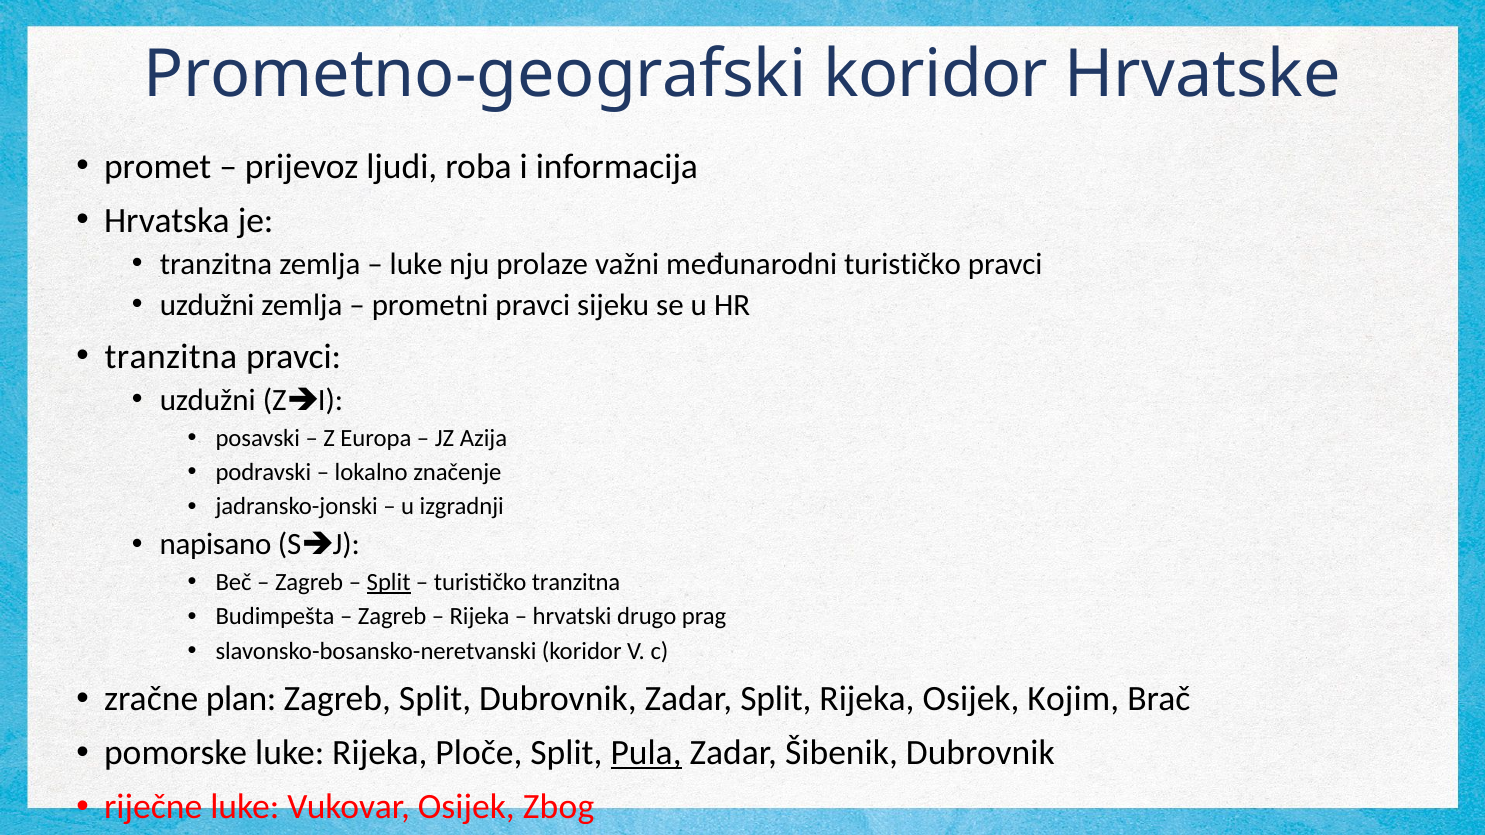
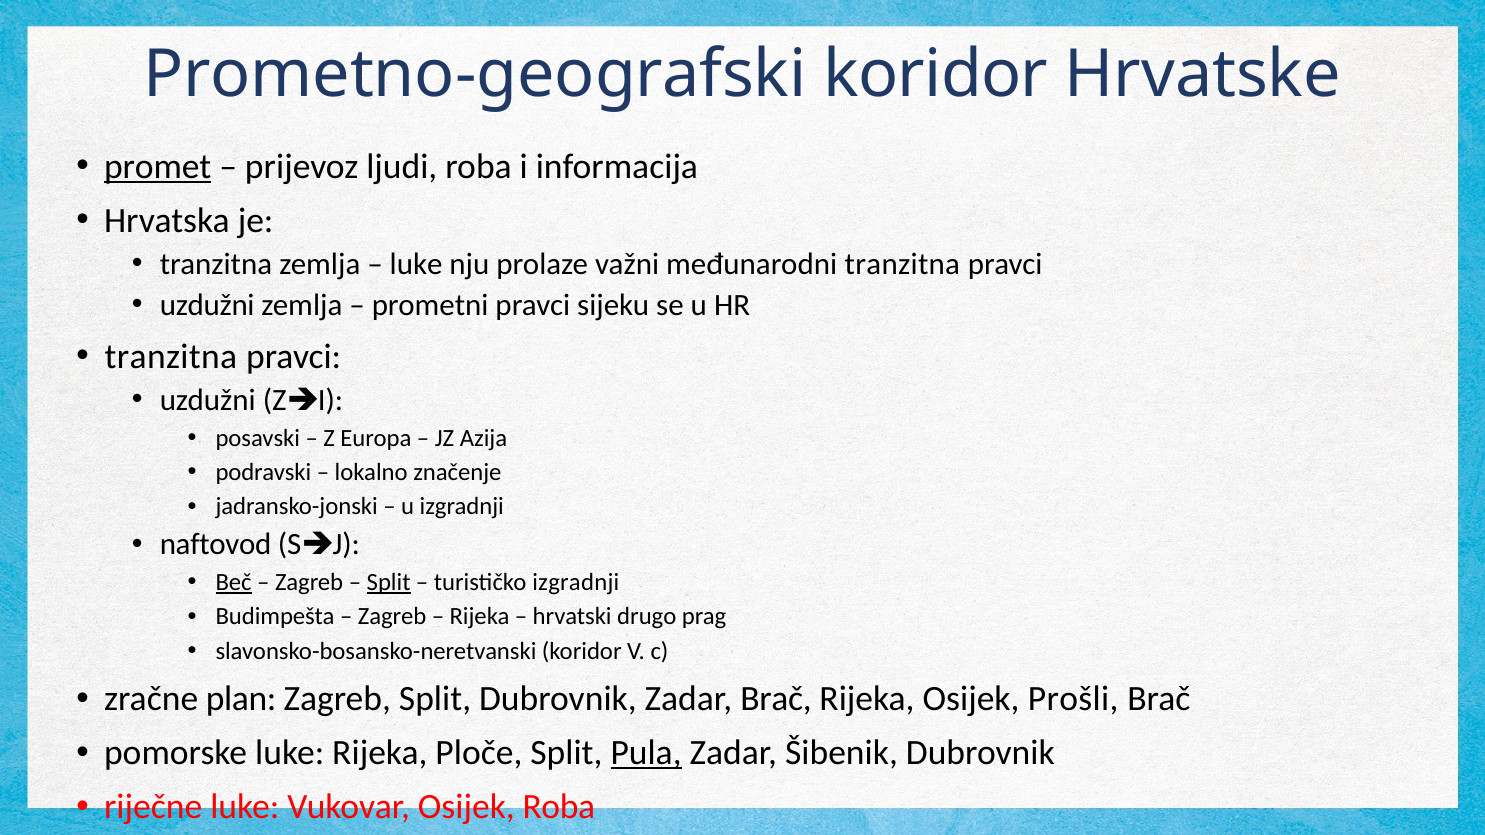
promet underline: none -> present
međunarodni turističko: turističko -> tranzitna
napisano: napisano -> naftovod
Beč underline: none -> present
turističko tranzitna: tranzitna -> izgradnji
Zadar Split: Split -> Brač
Kojim: Kojim -> Prošli
Osijek Zbog: Zbog -> Roba
